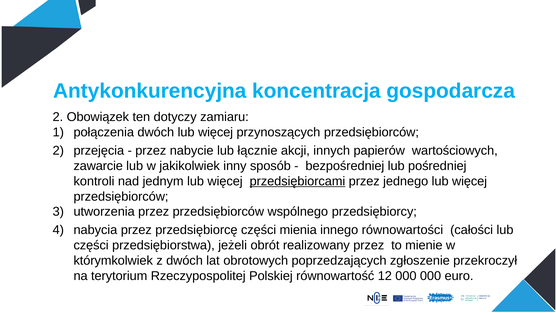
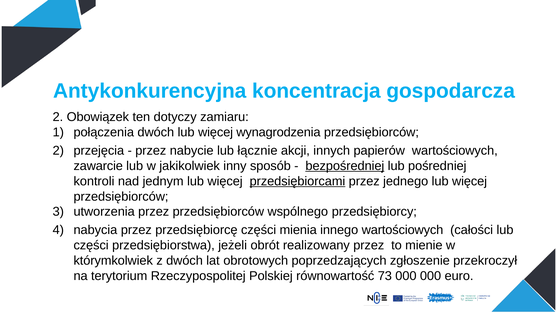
przynoszących: przynoszących -> wynagrodzenia
bezpośredniej underline: none -> present
innego równowartości: równowartości -> wartościowych
12: 12 -> 73
